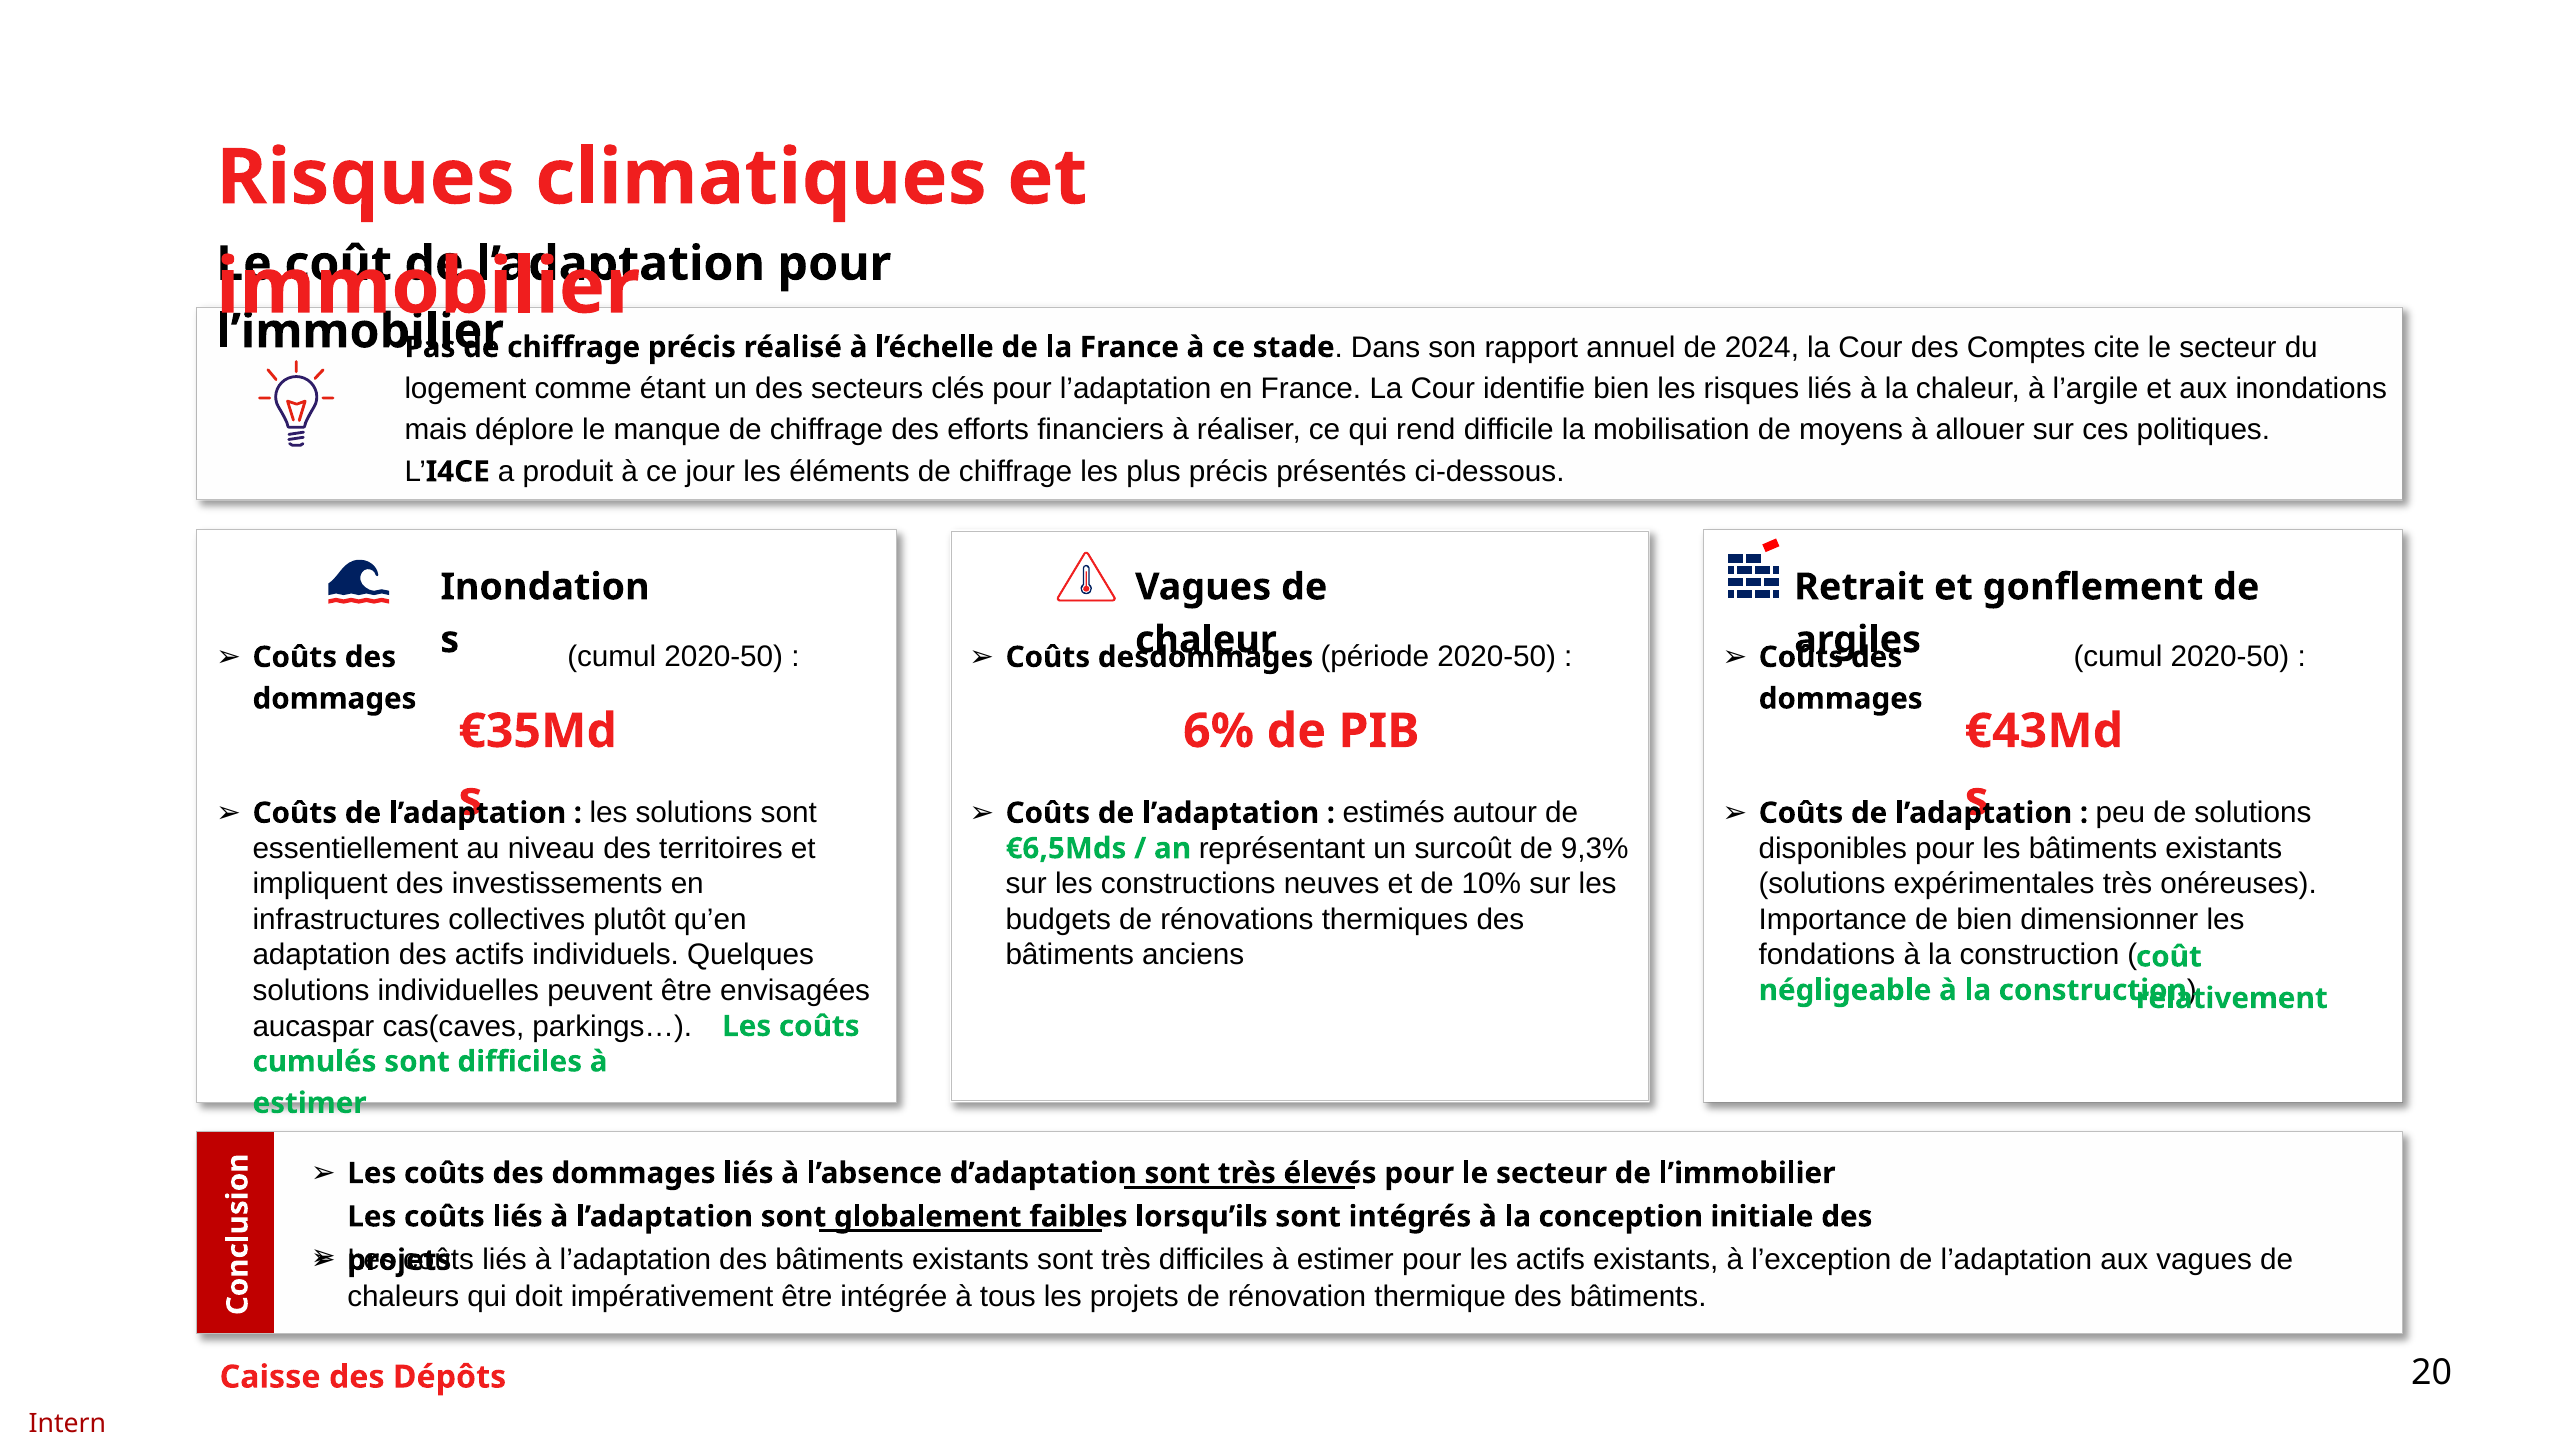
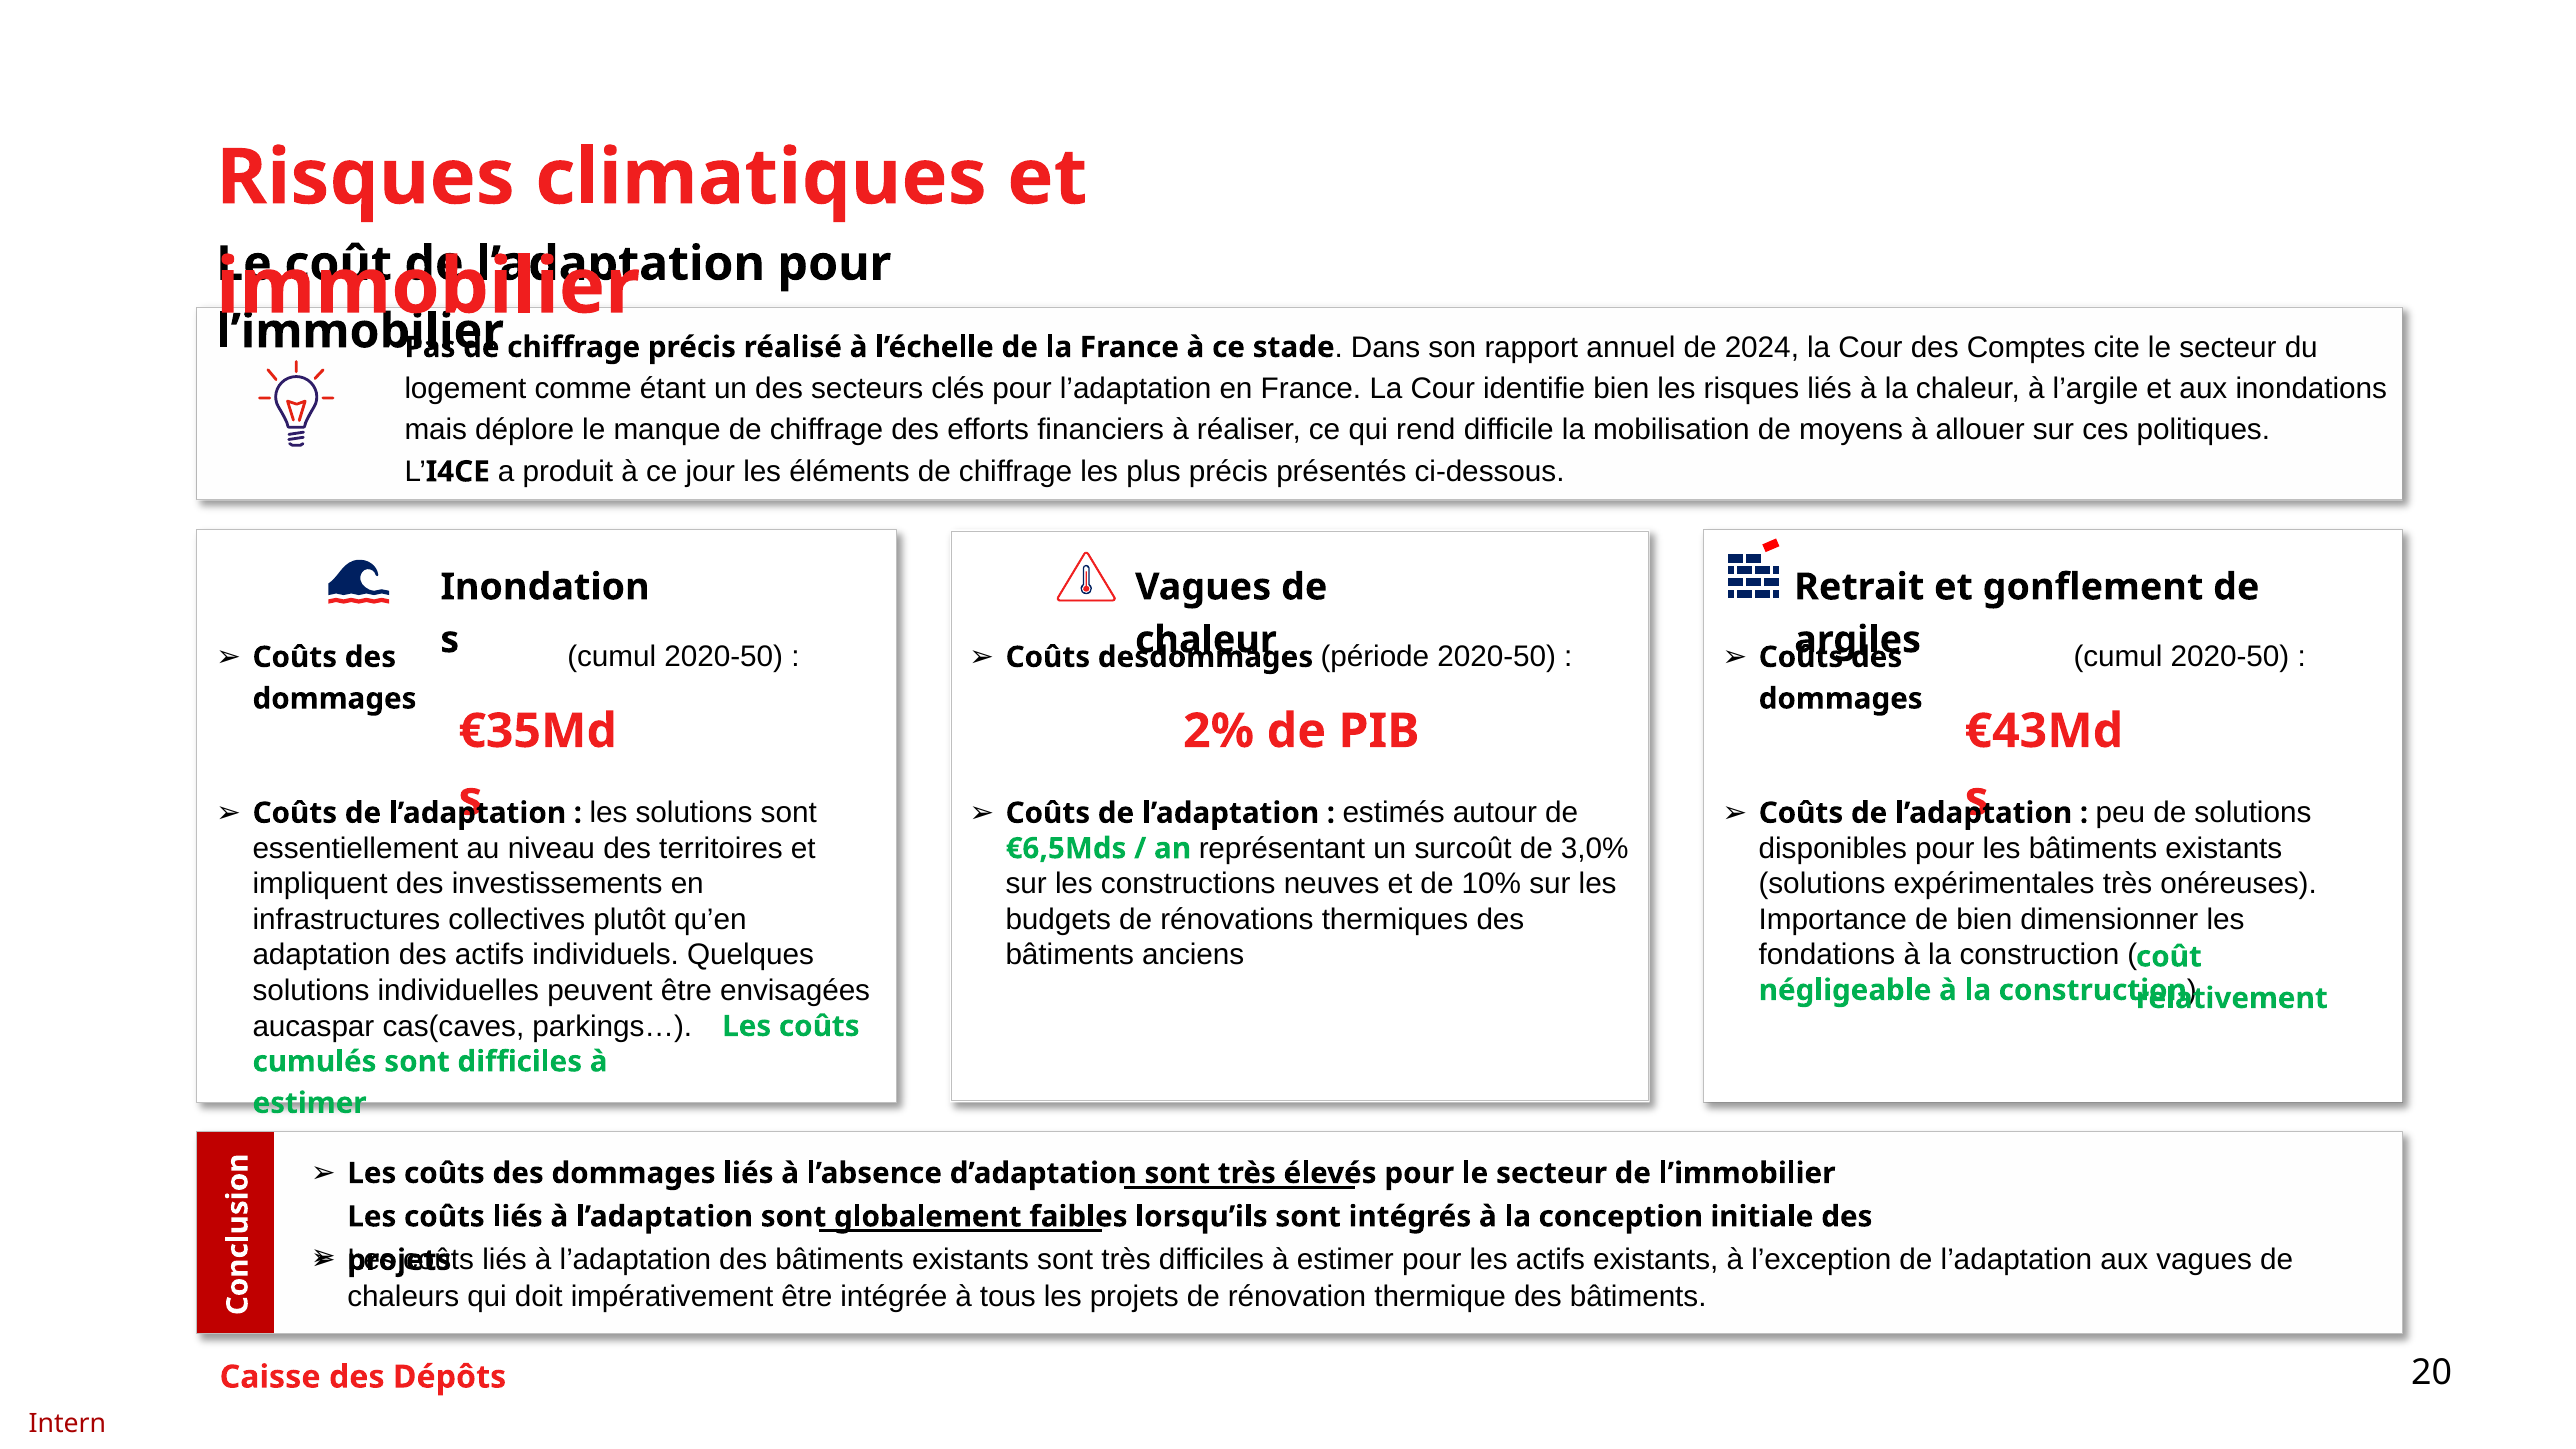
6%: 6% -> 2%
9,3%: 9,3% -> 3,0%
